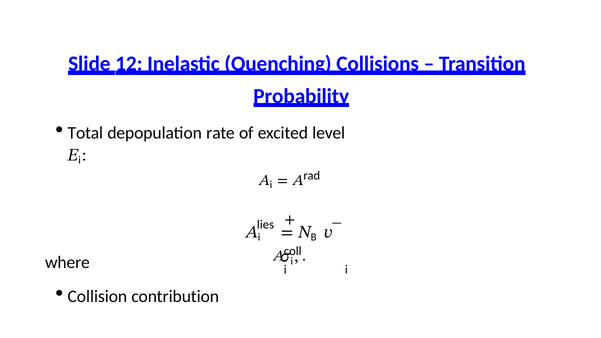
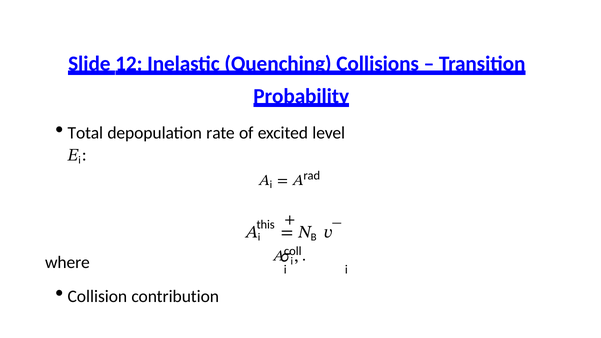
lies: lies -> this
